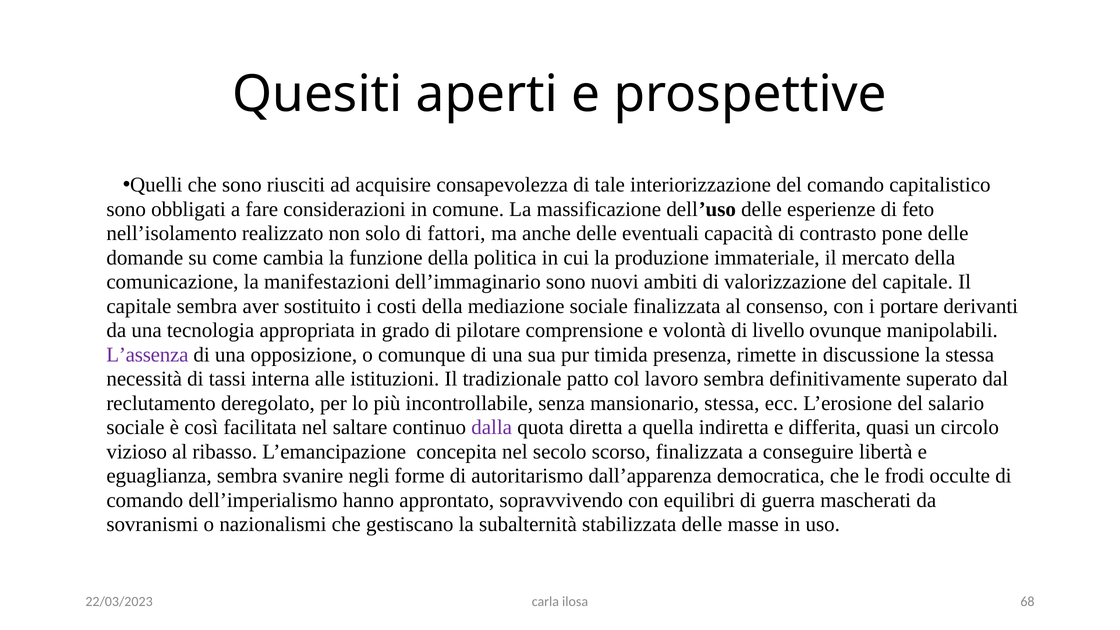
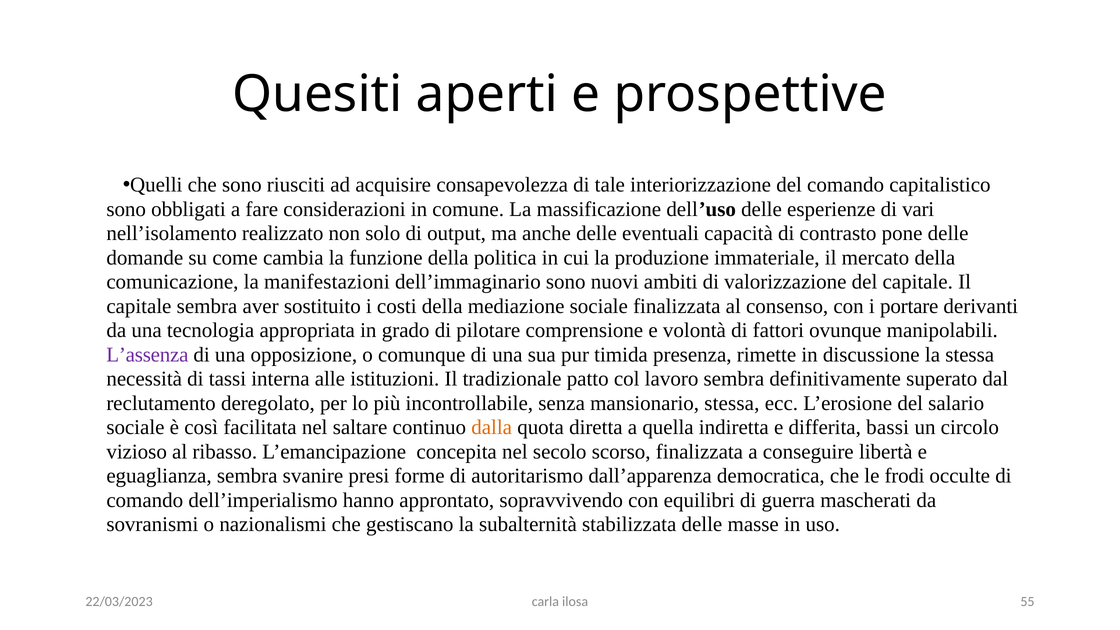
feto: feto -> vari
fattori: fattori -> output
livello: livello -> fattori
dalla colour: purple -> orange
quasi: quasi -> bassi
negli: negli -> presi
68: 68 -> 55
